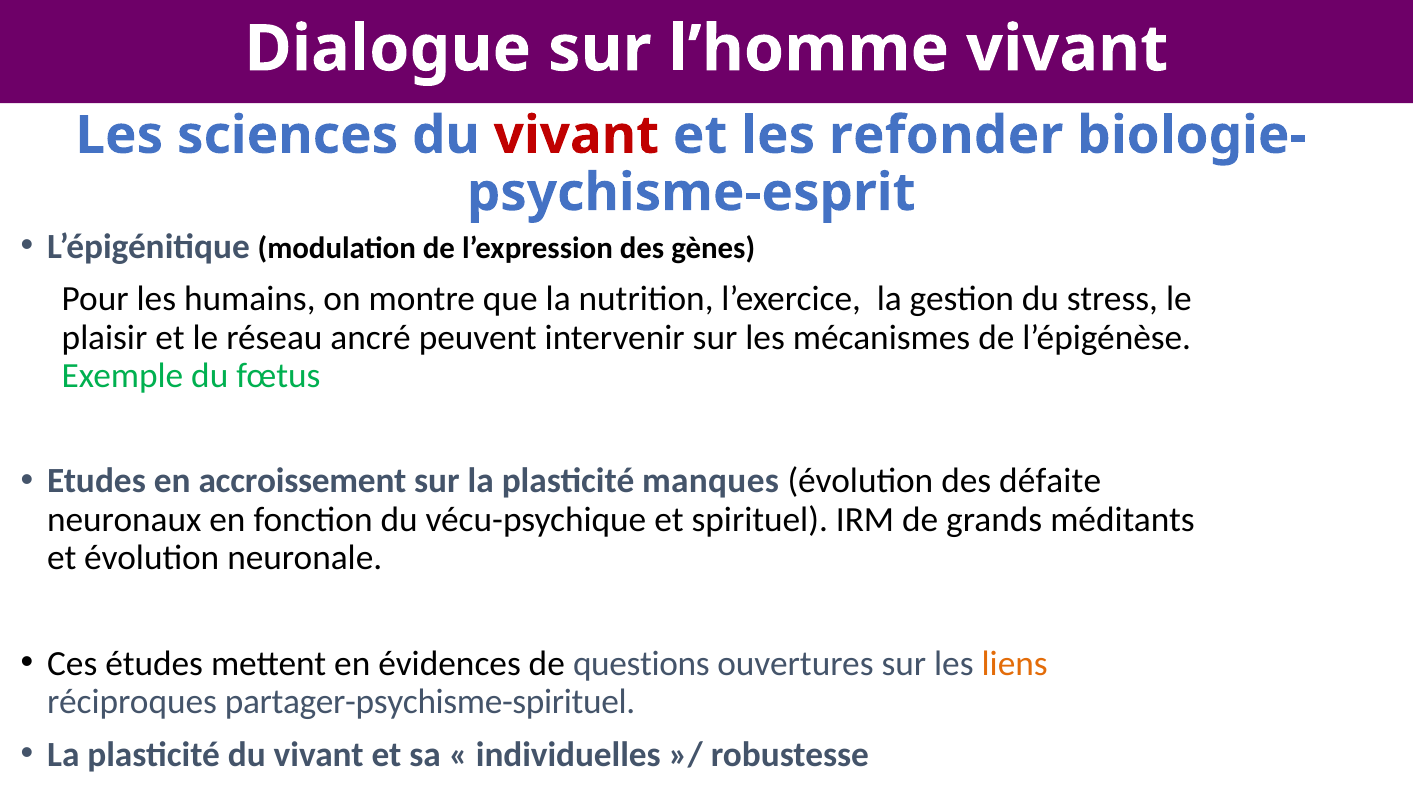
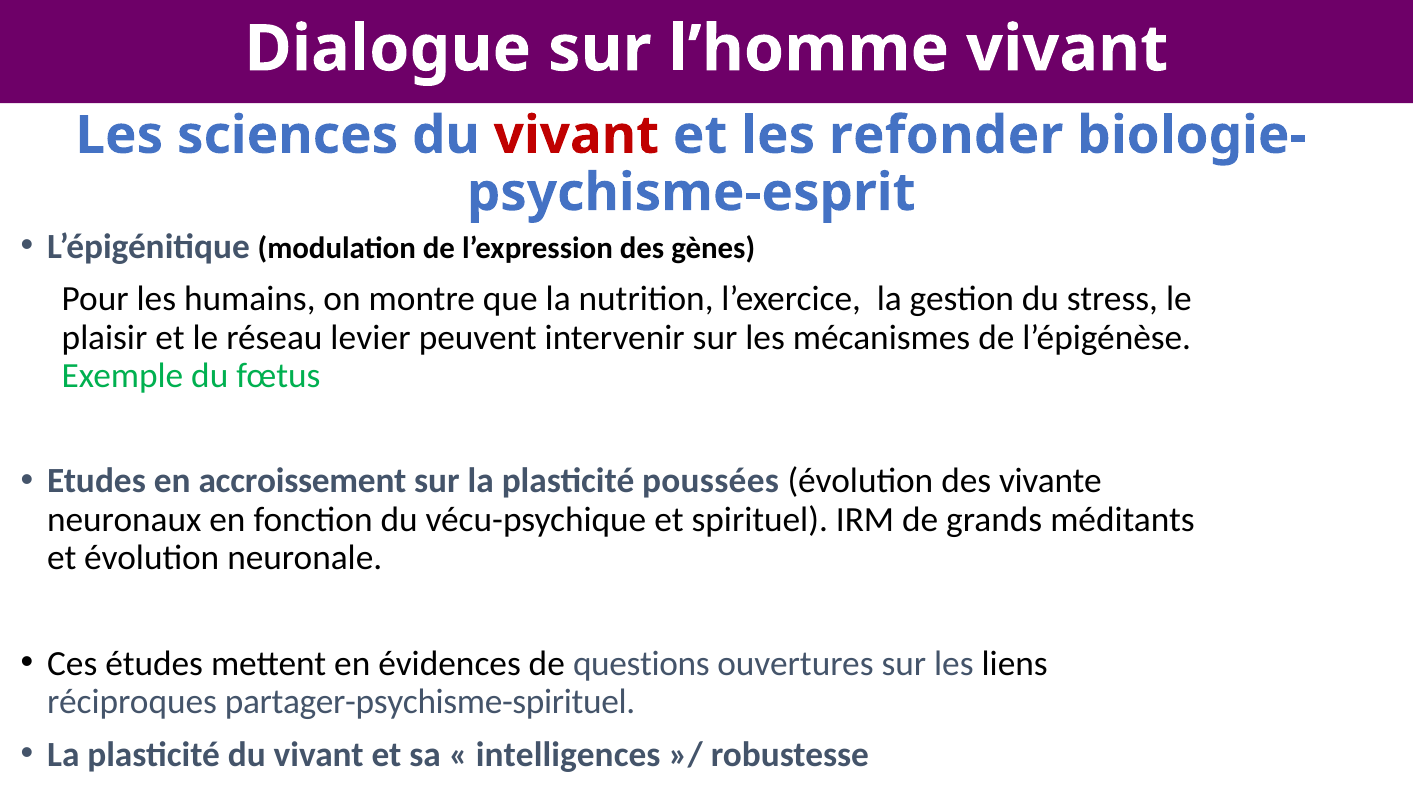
ancré: ancré -> levier
manques: manques -> poussées
défaite: défaite -> vivante
liens colour: orange -> black
individuelles: individuelles -> intelligences
